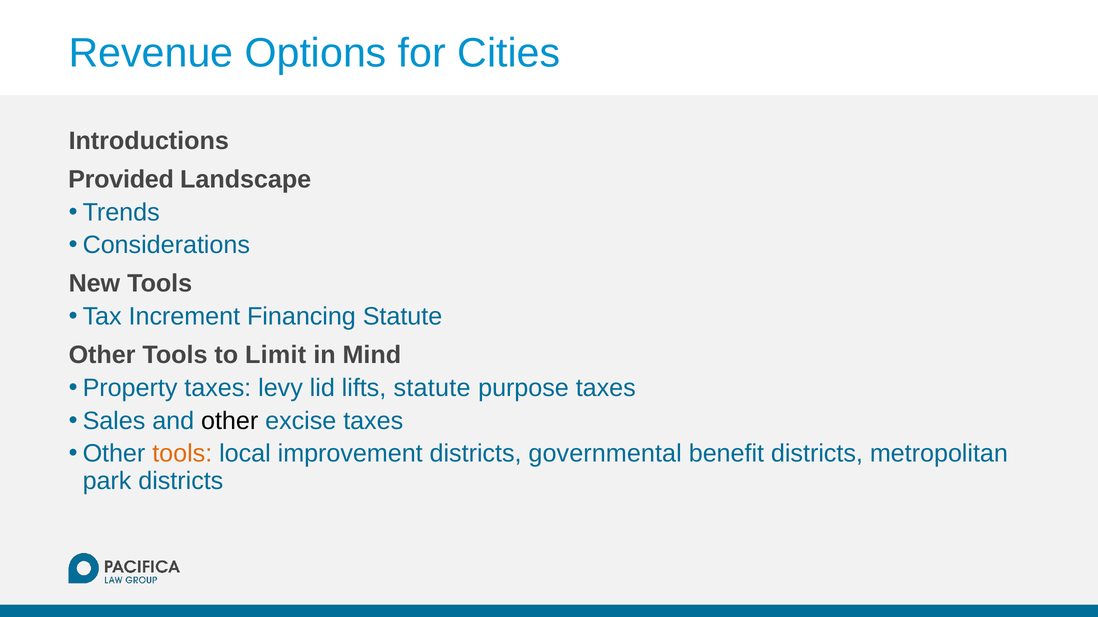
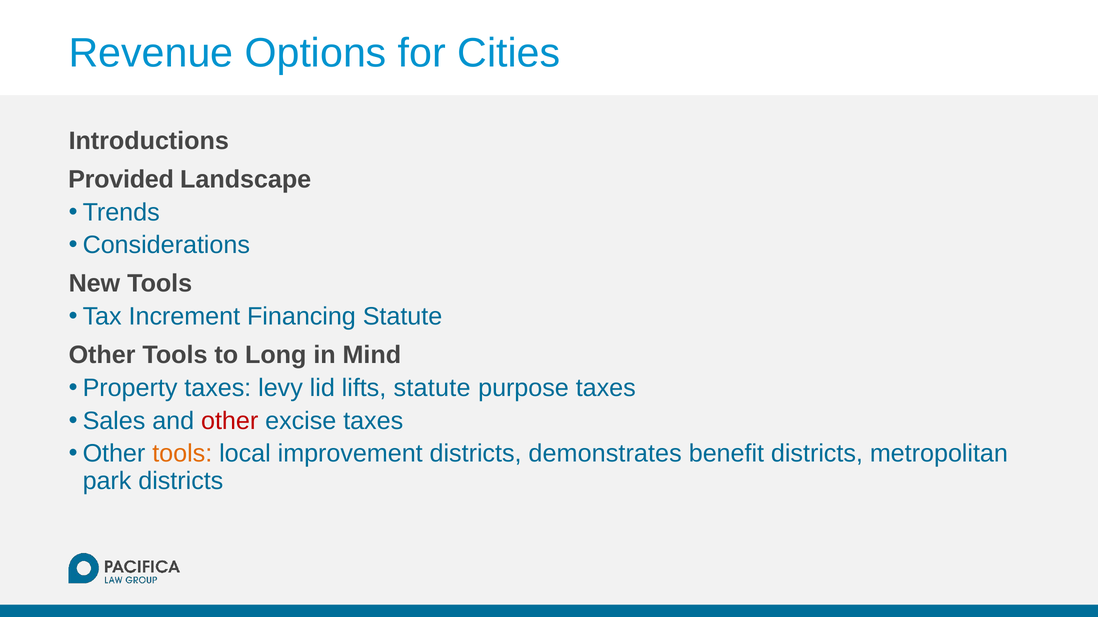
Limit: Limit -> Long
other at (230, 421) colour: black -> red
governmental: governmental -> demonstrates
